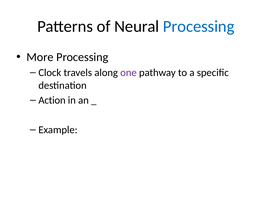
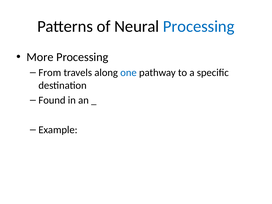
Clock: Clock -> From
one colour: purple -> blue
Action: Action -> Found
